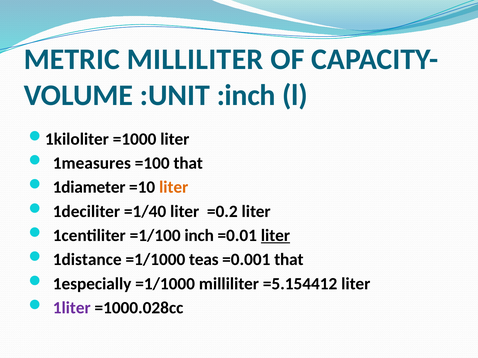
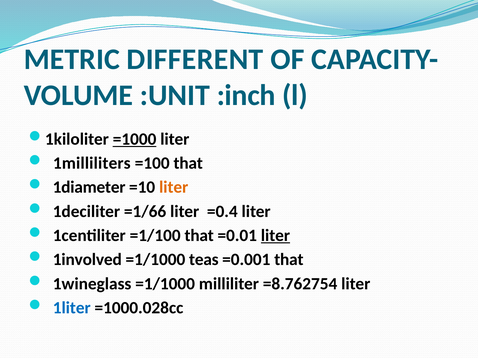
METRIC MILLILITER: MILLILITER -> DIFFERENT
=1000 underline: none -> present
1measures: 1measures -> 1milliliters
=1/40: =1/40 -> =1/66
=0.2: =0.2 -> =0.4
=1/100 inch: inch -> that
1distance: 1distance -> 1involved
1especially: 1especially -> 1wineglass
=5.154412: =5.154412 -> =8.762754
1liter colour: purple -> blue
